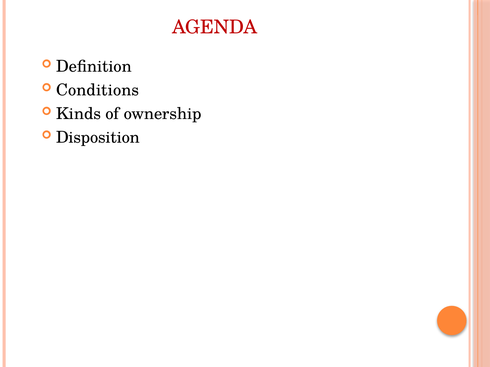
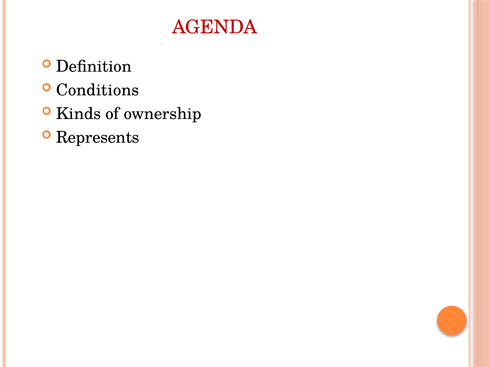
Disposition: Disposition -> Represents
